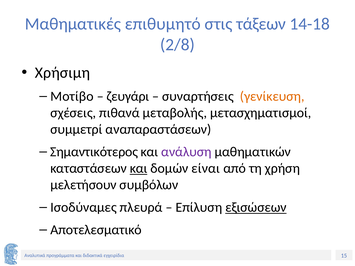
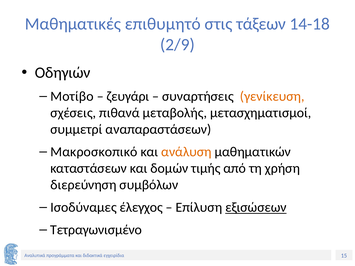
2/8: 2/8 -> 2/9
Χρήσιμη: Χρήσιμη -> Οδηγιών
Σημαντικότερος: Σημαντικότερος -> Μακροσκοπικό
ανάλυση colour: purple -> orange
και at (139, 169) underline: present -> none
είναι: είναι -> τιμής
μελετήσουν: μελετήσουν -> διερεύνηση
πλευρά: πλευρά -> έλεγχος
Αποτελεσματικό: Αποτελεσματικό -> Τετραγωνισμένο
